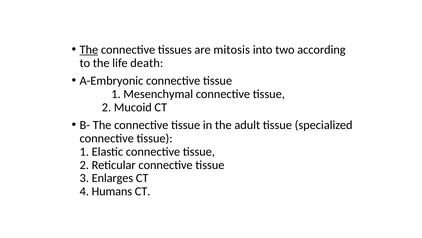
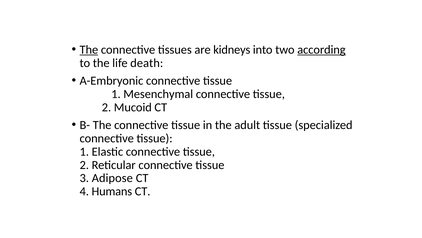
mitosis: mitosis -> kidneys
according underline: none -> present
Enlarges: Enlarges -> Adipose
